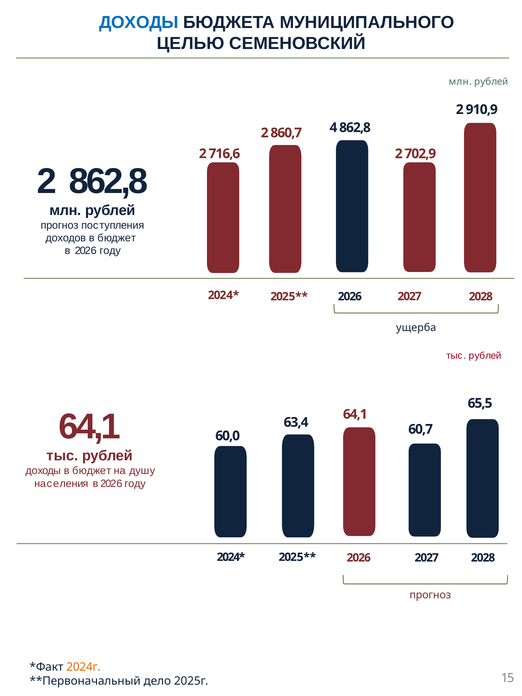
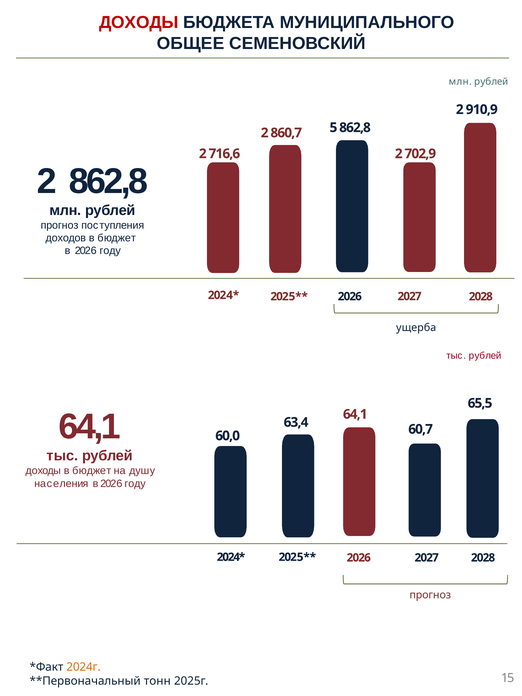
ДОХОДЫ at (139, 22) colour: blue -> red
ЦЕЛЬЮ: ЦЕЛЬЮ -> ОБЩЕЕ
4: 4 -> 5
дело: дело -> тонн
